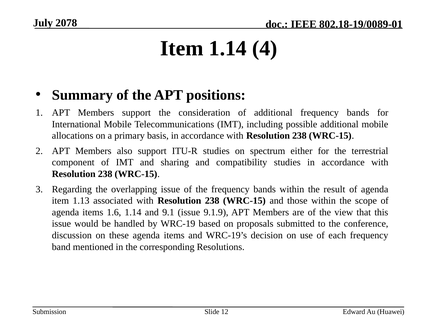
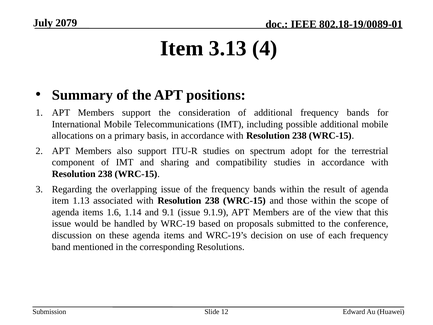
2078: 2078 -> 2079
Item 1.14: 1.14 -> 3.13
either: either -> adopt
